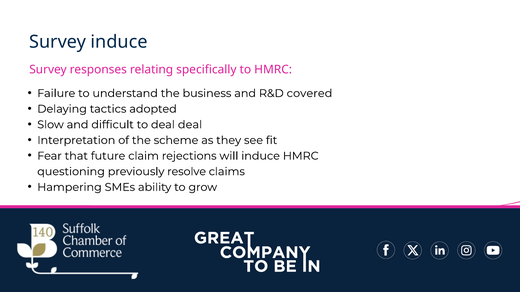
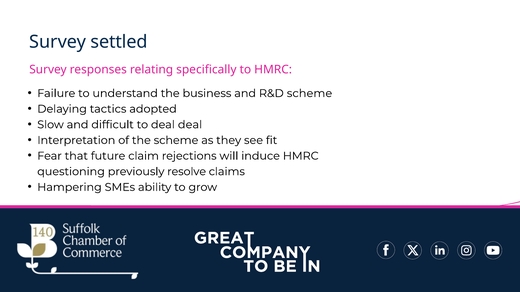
Survey induce: induce -> settled
R&D covered: covered -> scheme
